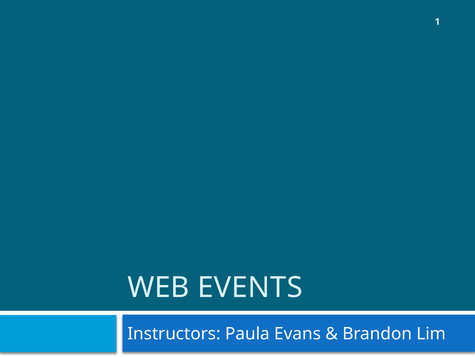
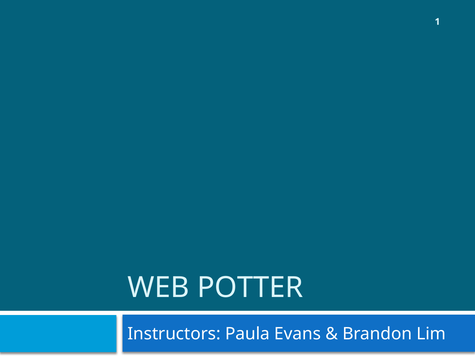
EVENTS: EVENTS -> POTTER
